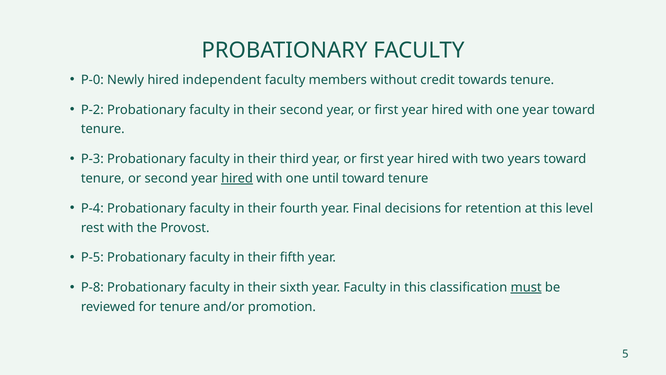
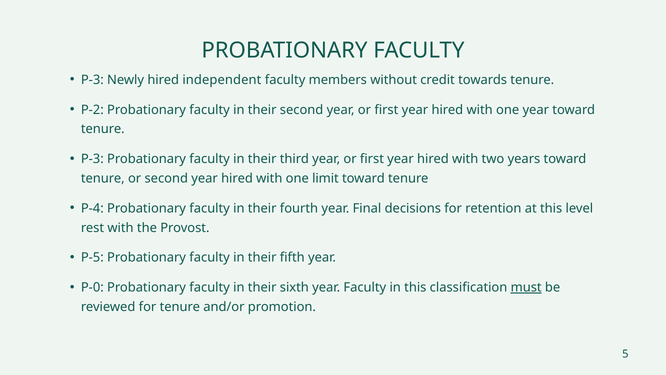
P-0 at (92, 80): P-0 -> P-3
hired at (237, 178) underline: present -> none
until: until -> limit
P-8: P-8 -> P-0
